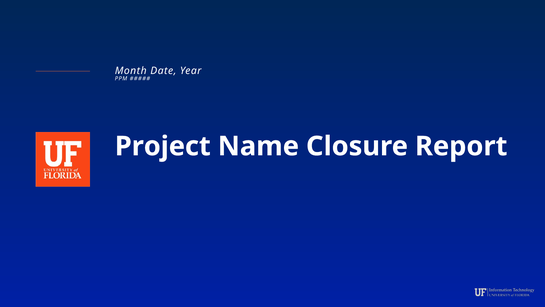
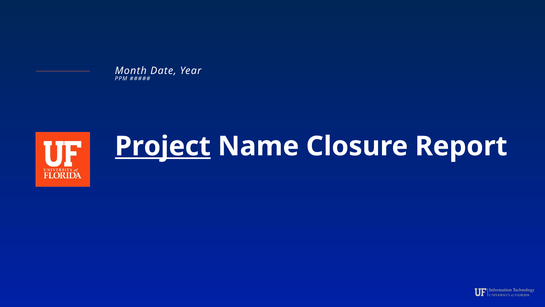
Project underline: none -> present
